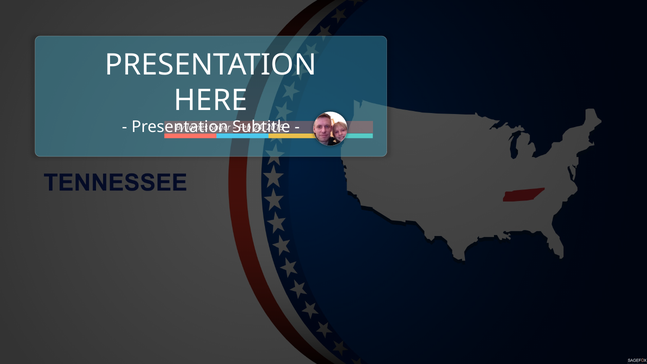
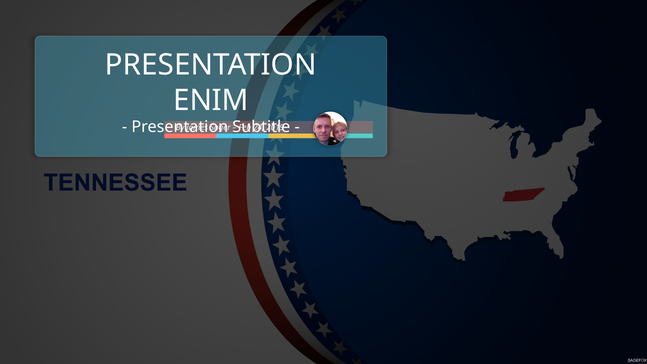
HERE: HERE -> ENIM
